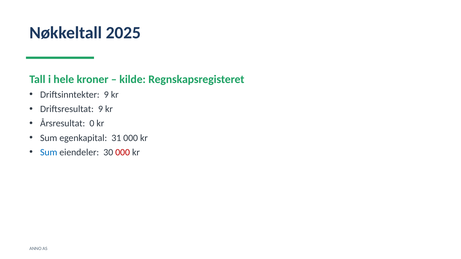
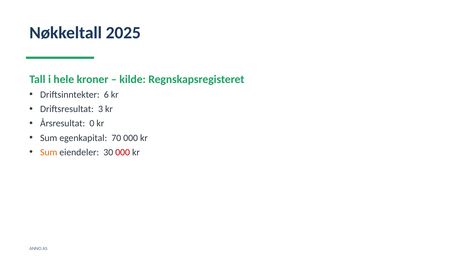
Driftsinntekter 9: 9 -> 6
Driftsresultat 9: 9 -> 3
31: 31 -> 70
Sum at (49, 152) colour: blue -> orange
